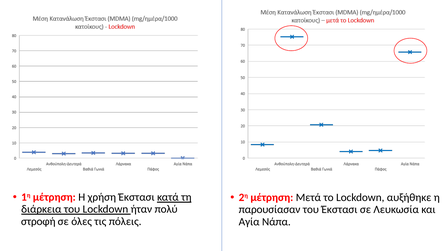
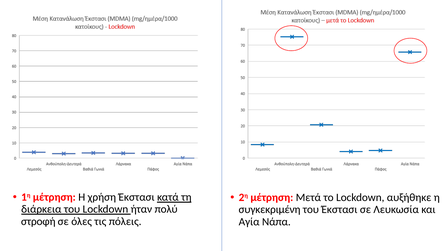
παρουσίασαν: παρουσίασαν -> συγκεκριμένη
